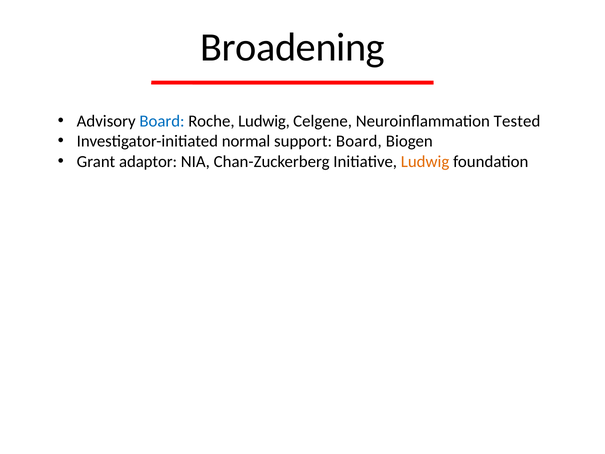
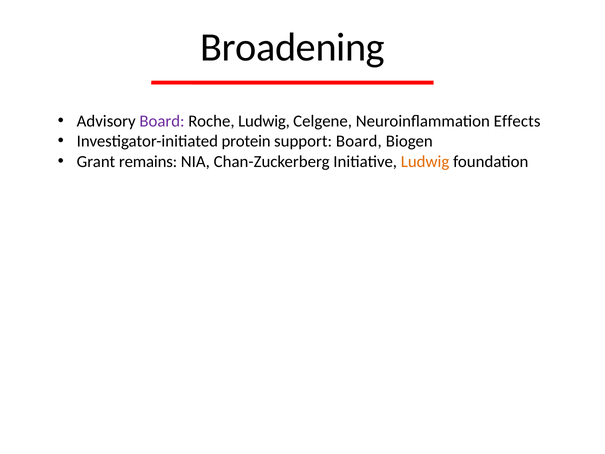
Board at (162, 121) colour: blue -> purple
Tested: Tested -> Effects
normal: normal -> protein
adaptor: adaptor -> remains
